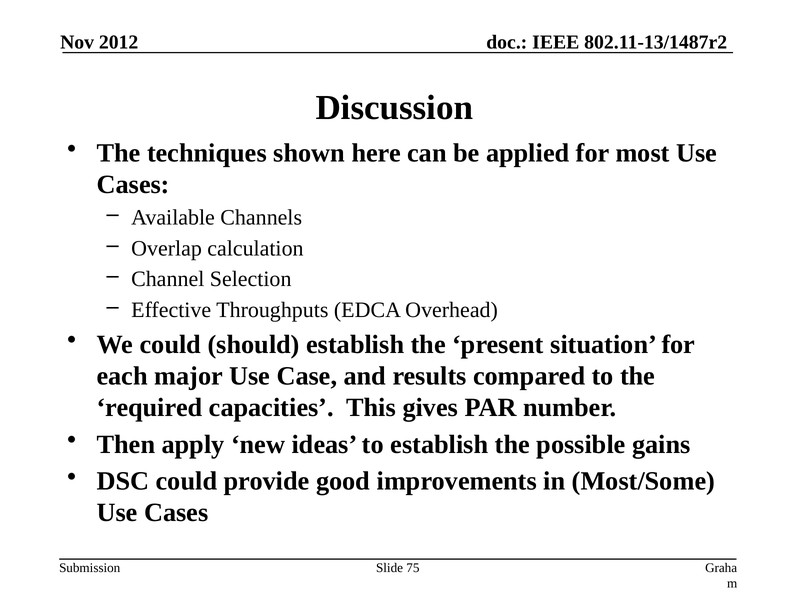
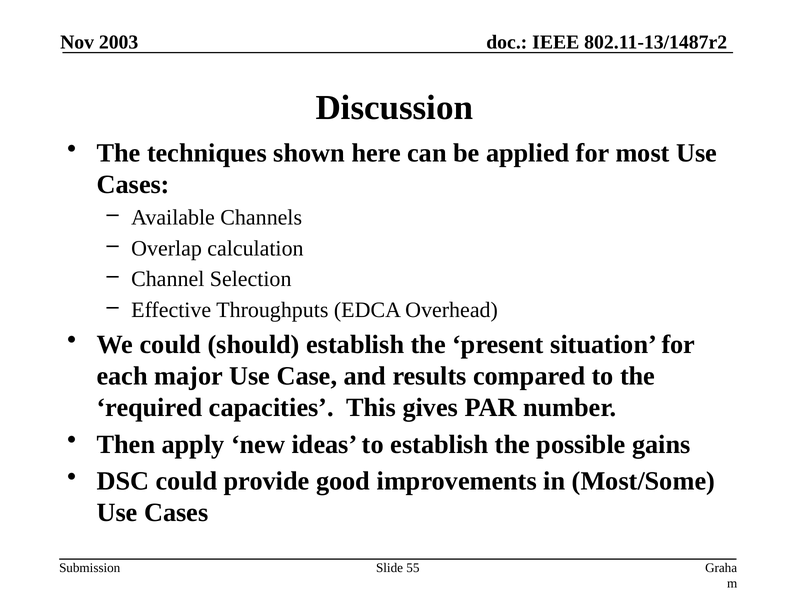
2012: 2012 -> 2003
75: 75 -> 55
